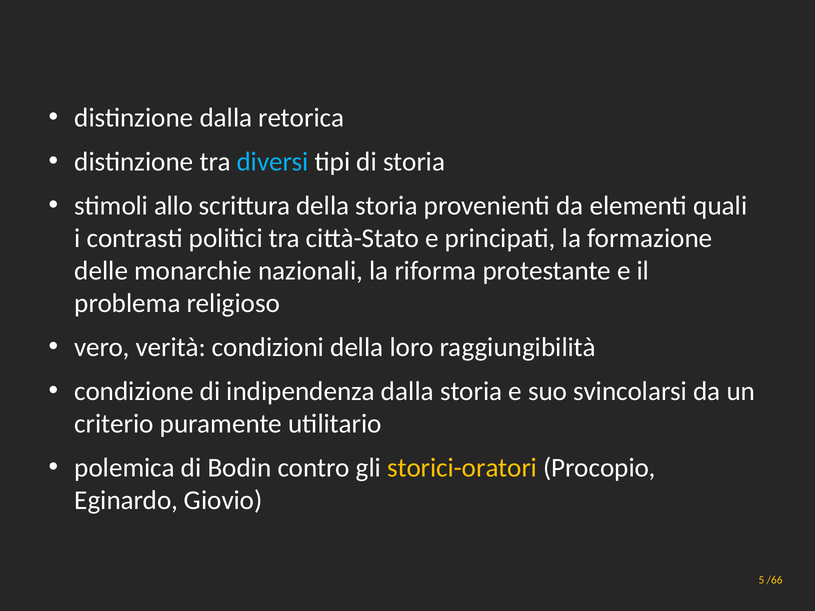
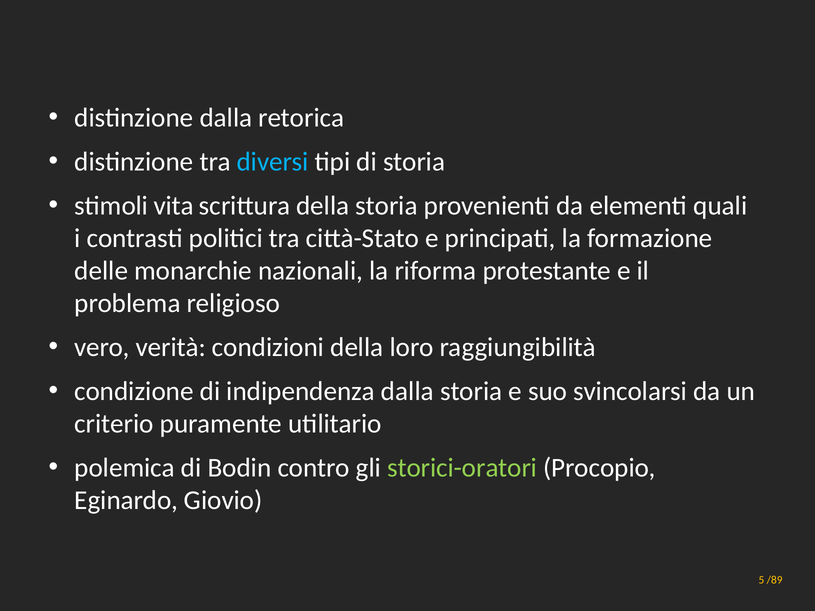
allo: allo -> vita
storici-oratori colour: yellow -> light green
/66: /66 -> /89
